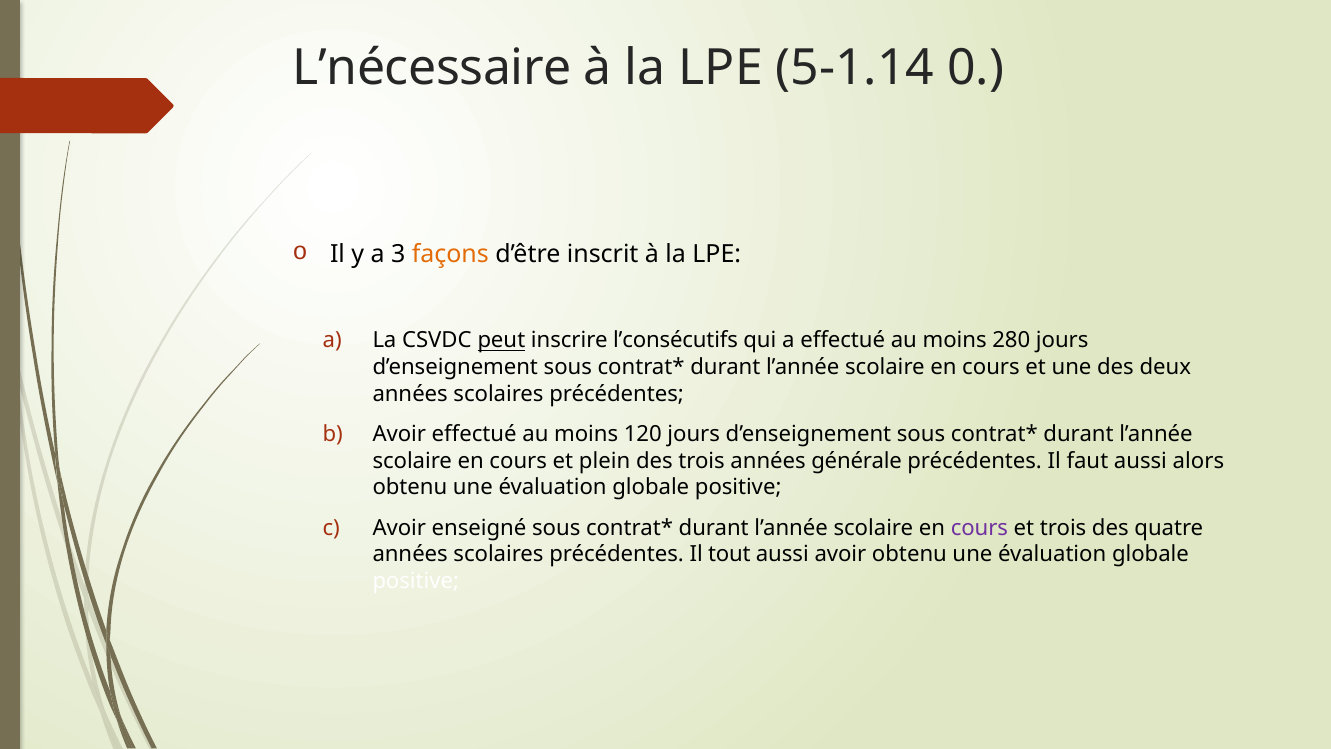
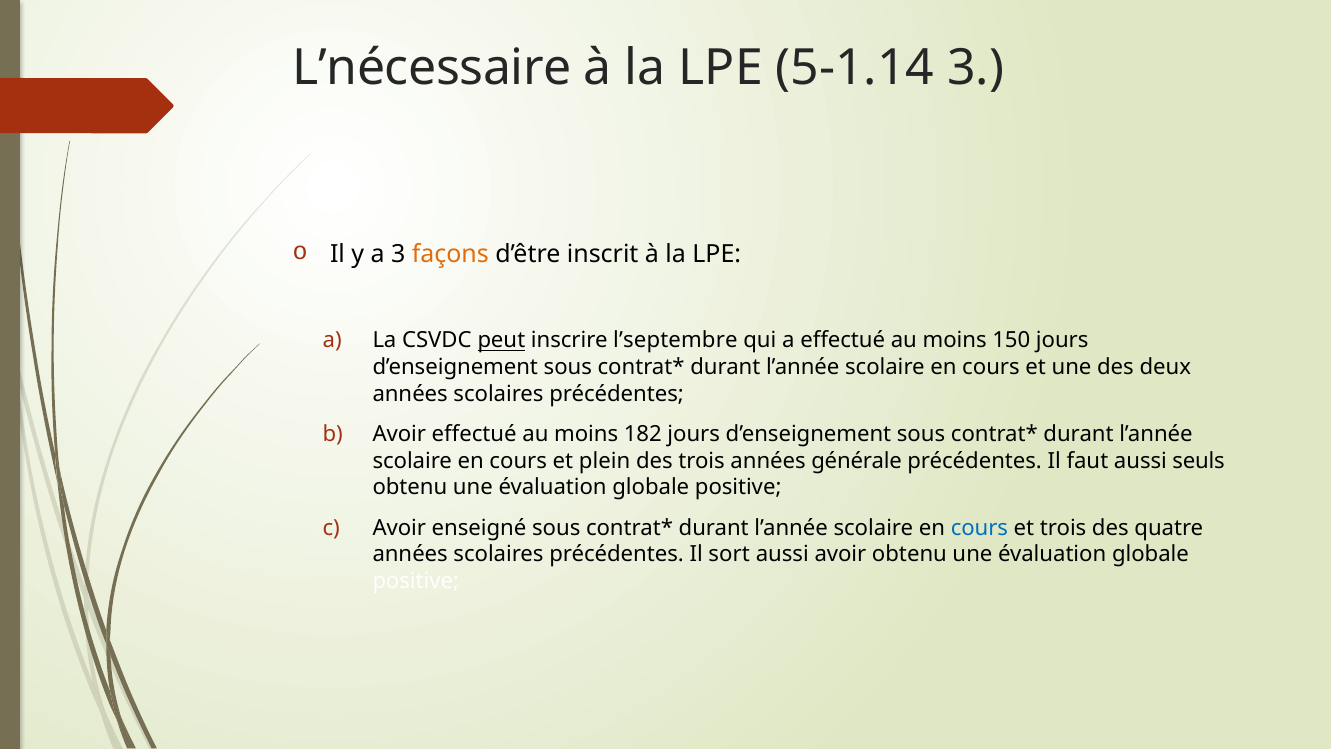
5-1.14 0: 0 -> 3
l’consécutifs: l’consécutifs -> l’septembre
280: 280 -> 150
120: 120 -> 182
alors: alors -> seuls
cours at (979, 528) colour: purple -> blue
tout: tout -> sort
